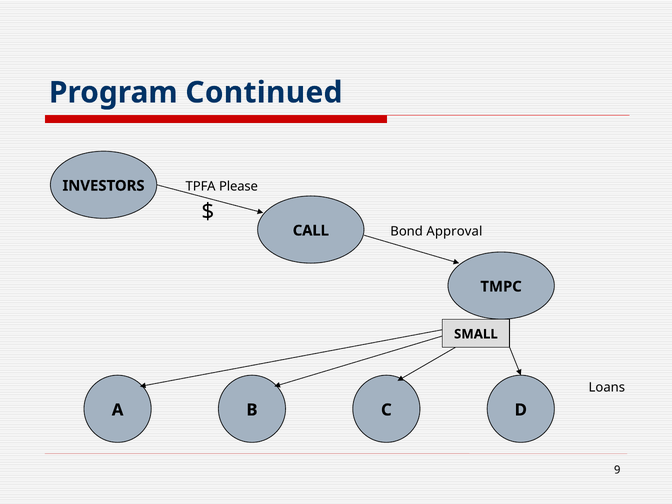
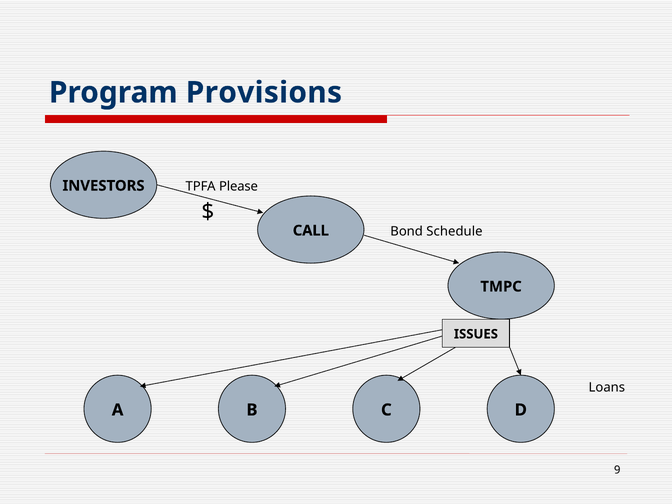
Continued: Continued -> Provisions
Approval: Approval -> Schedule
SMALL: SMALL -> ISSUES
